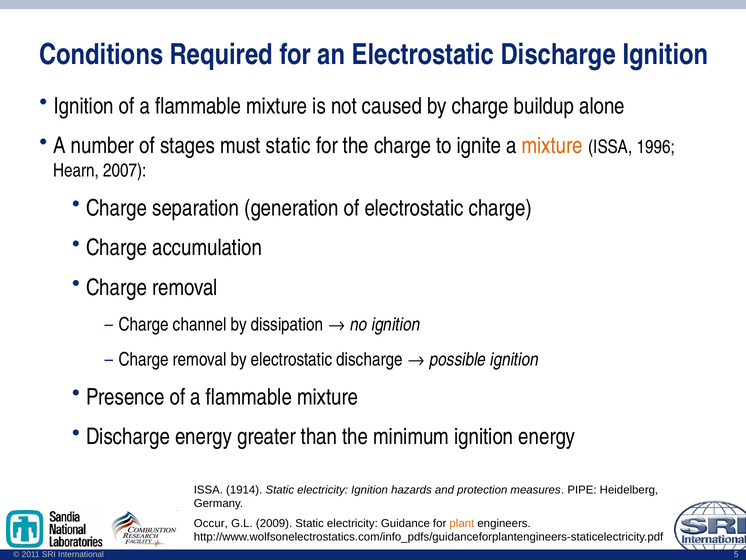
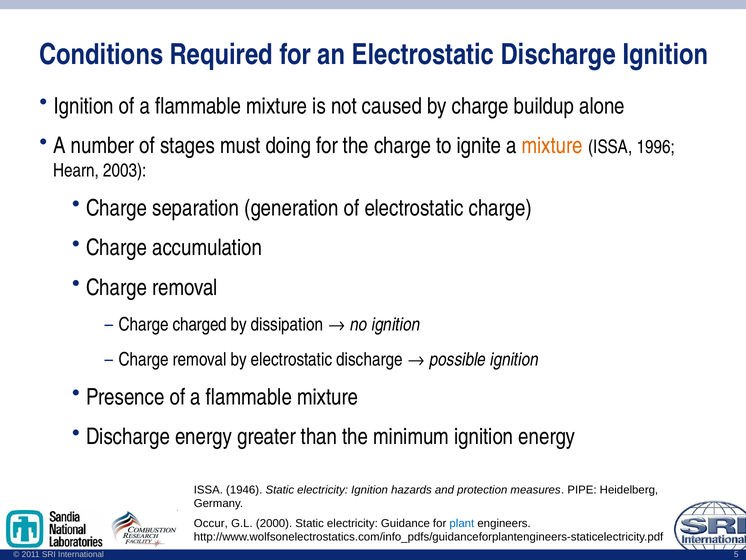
must static: static -> doing
2007: 2007 -> 2003
channel: channel -> charged
1914: 1914 -> 1946
2009: 2009 -> 2000
plant colour: orange -> blue
